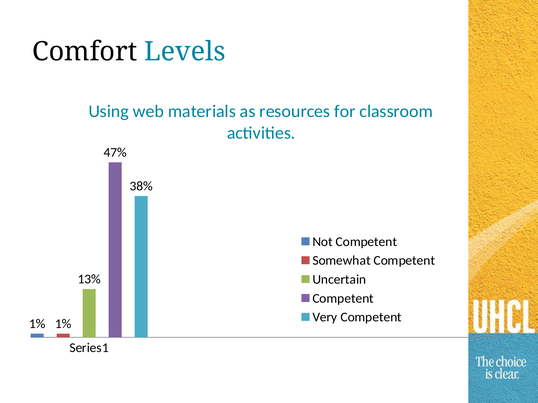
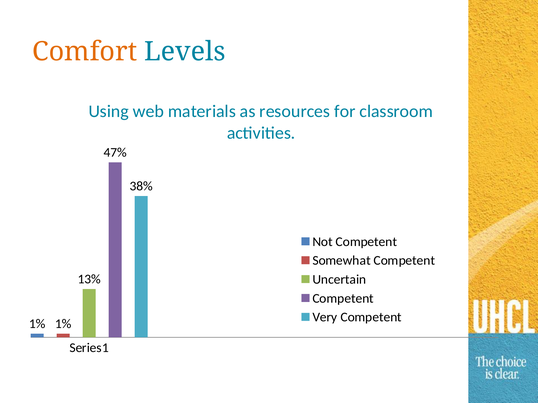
Comfort colour: black -> orange
